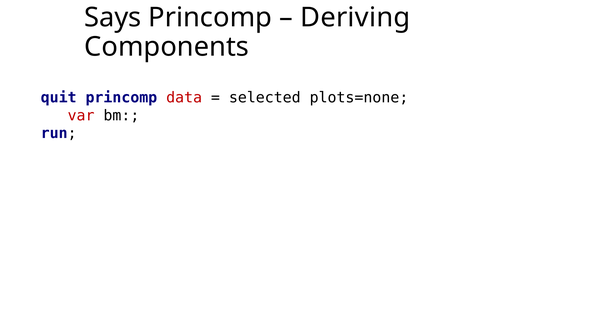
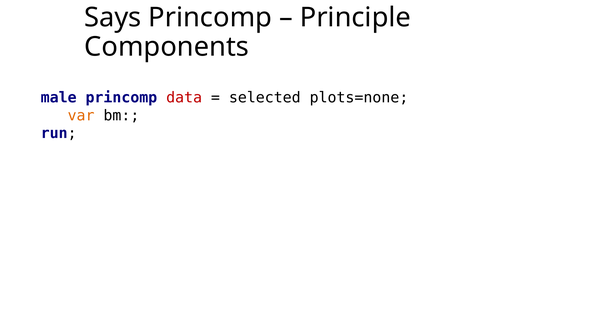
Deriving: Deriving -> Principle
quit: quit -> male
var colour: red -> orange
